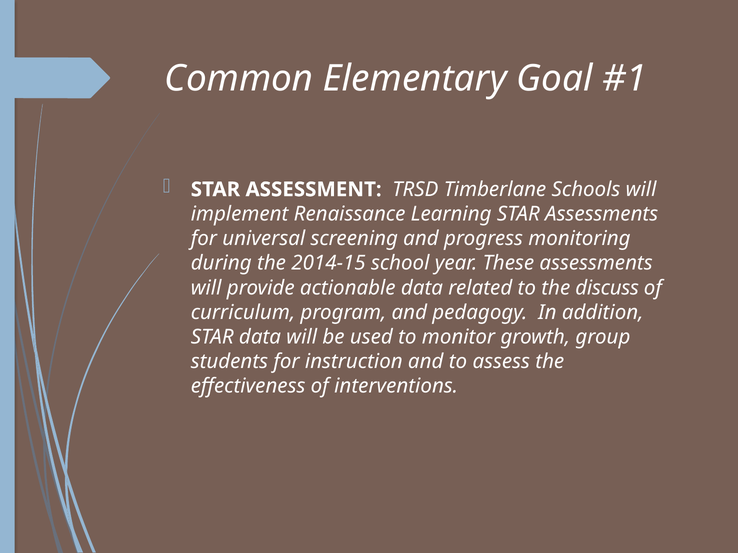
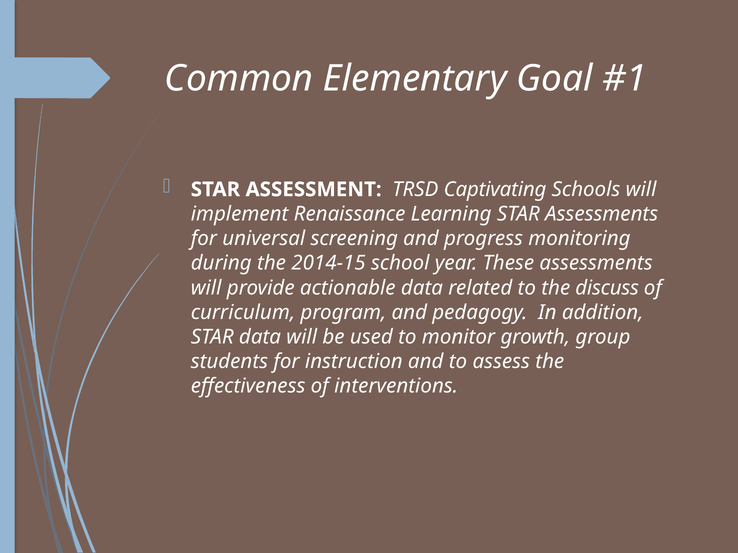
Timberlane: Timberlane -> Captivating
